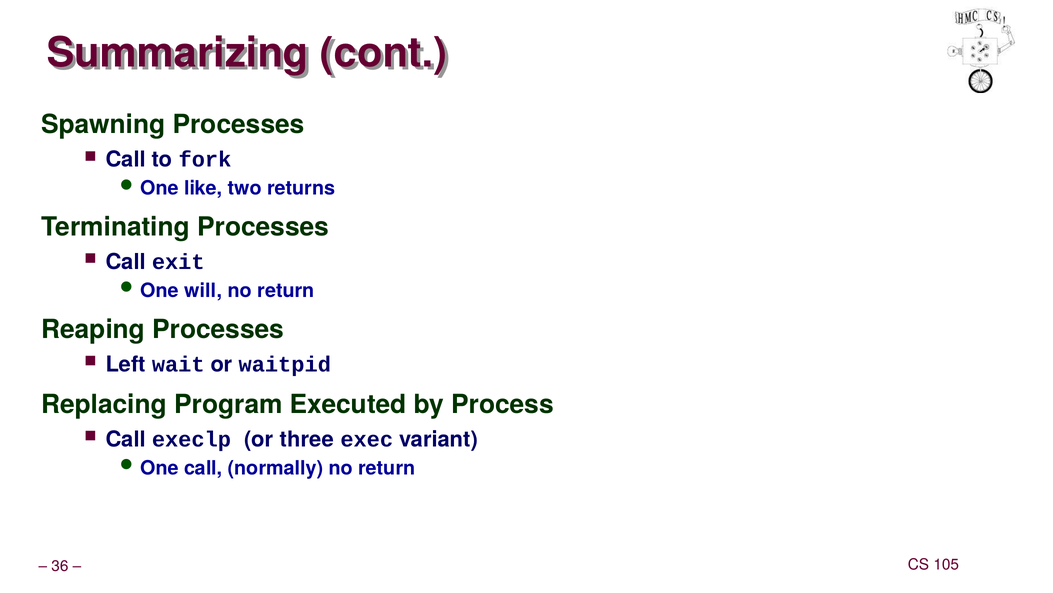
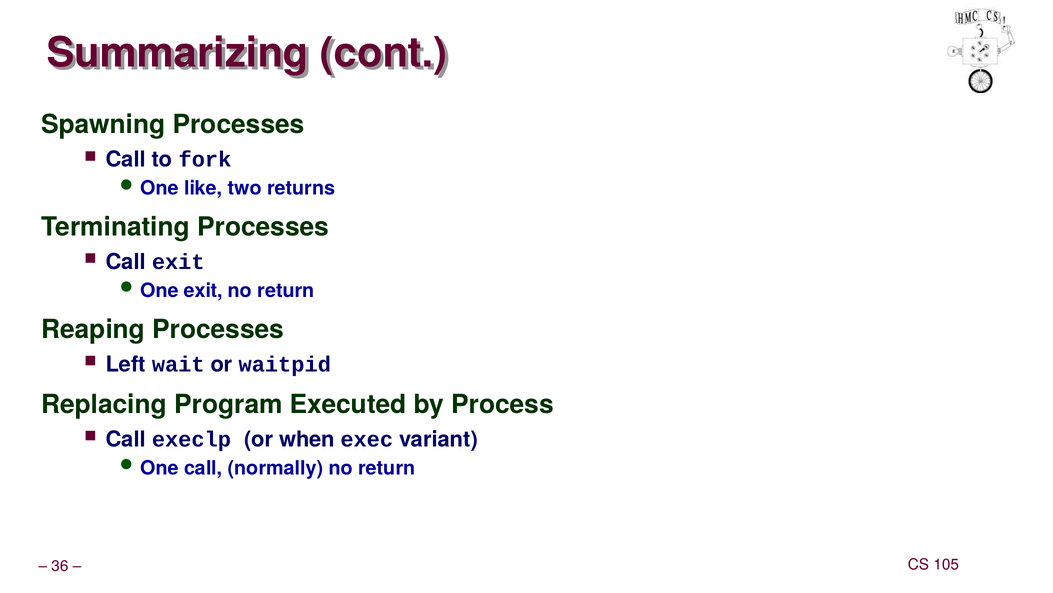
will at (203, 290): will -> exit
three: three -> when
